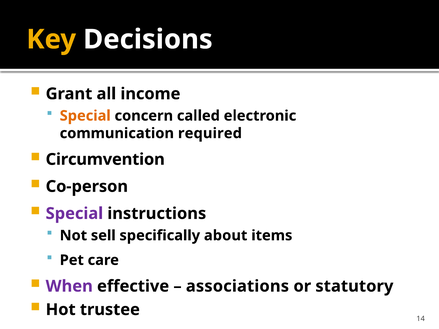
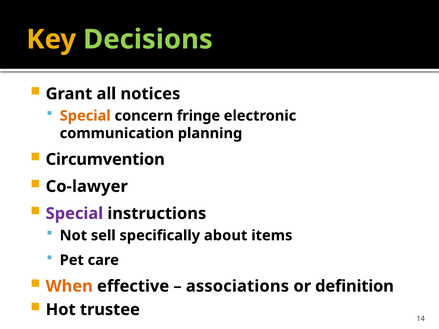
Decisions colour: white -> light green
income: income -> notices
called: called -> fringe
required: required -> planning
Co-person: Co-person -> Co-lawyer
When colour: purple -> orange
statutory: statutory -> definition
